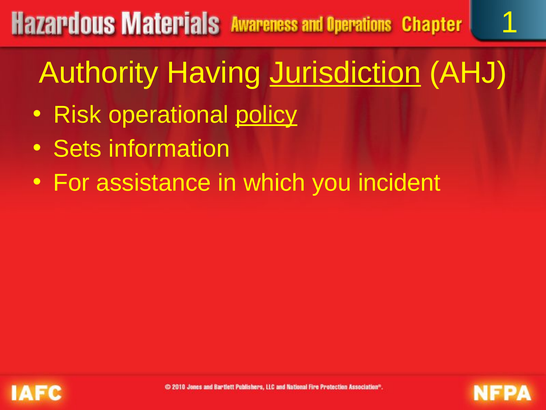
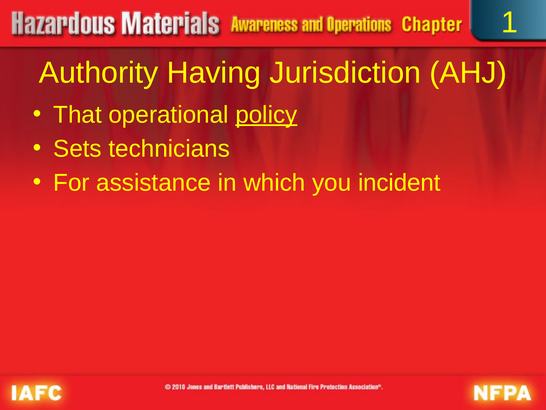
Jurisdiction underline: present -> none
Risk: Risk -> That
information: information -> technicians
